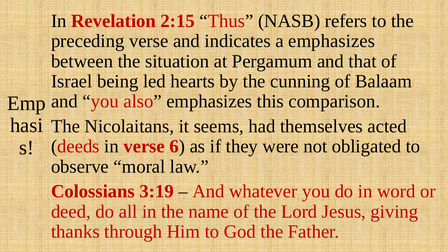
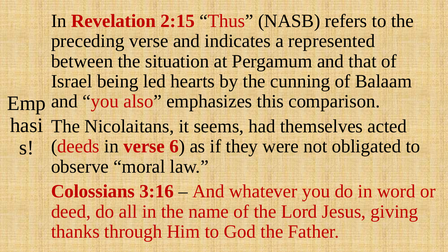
a emphasizes: emphasizes -> represented
3:19: 3:19 -> 3:16
